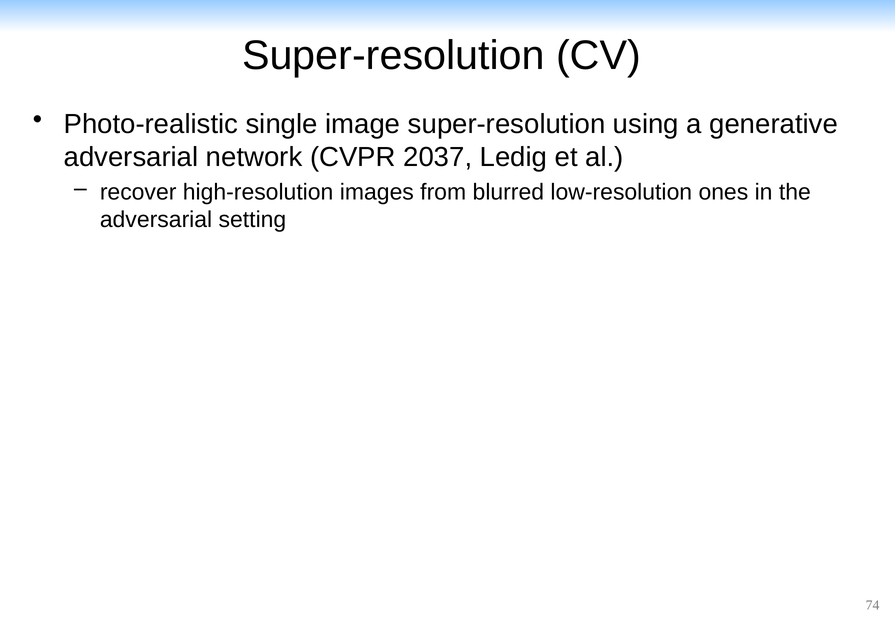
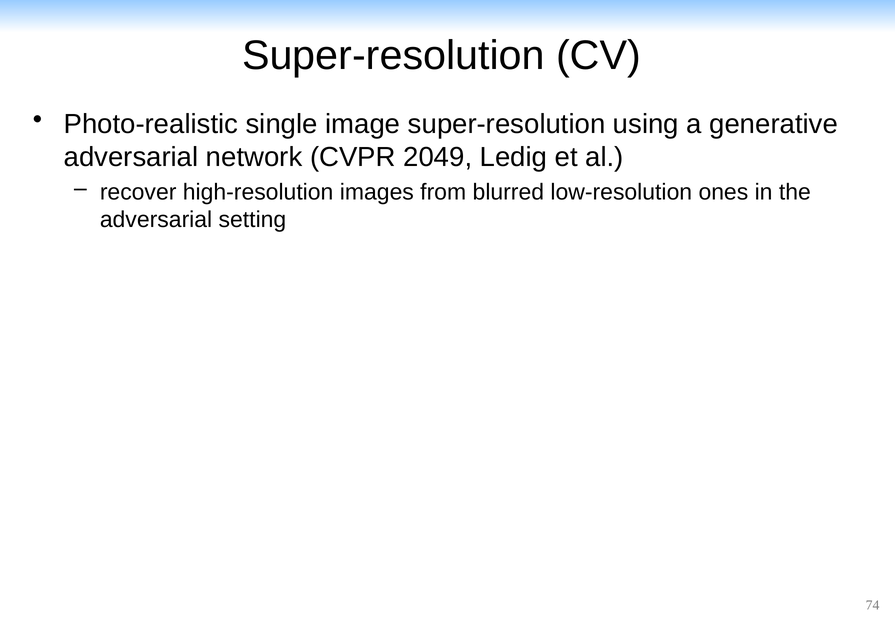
2037: 2037 -> 2049
